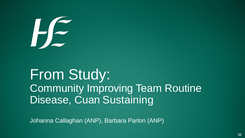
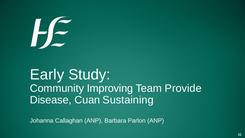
From: From -> Early
Routine: Routine -> Provide
